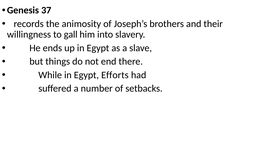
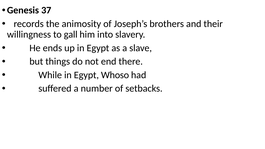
Efforts: Efforts -> Whoso
